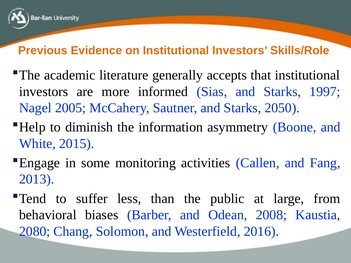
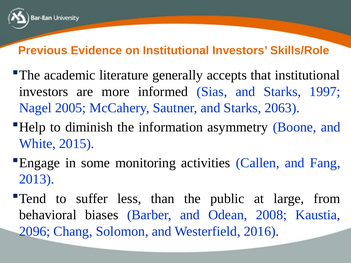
2050: 2050 -> 2063
2080: 2080 -> 2096
